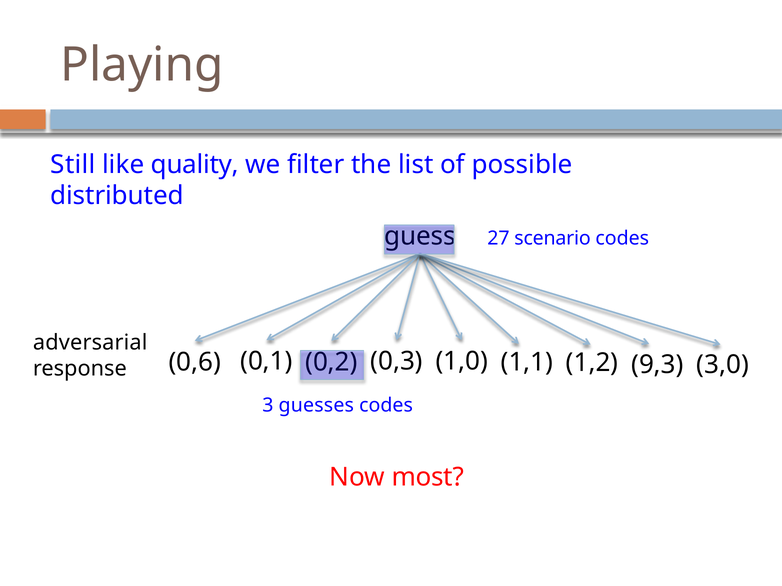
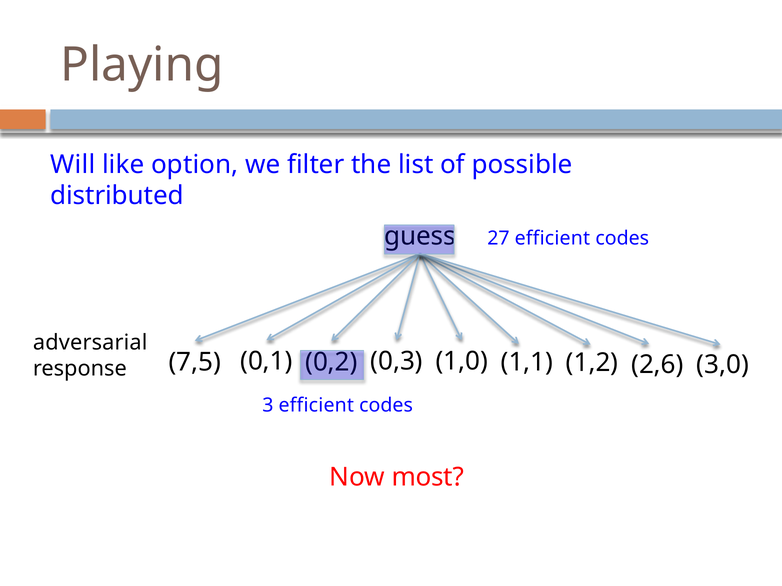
Still: Still -> Will
quality: quality -> option
27 scenario: scenario -> efficient
0,6: 0,6 -> 7,5
9,3: 9,3 -> 2,6
3 guesses: guesses -> efficient
